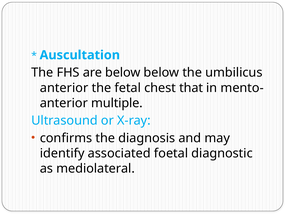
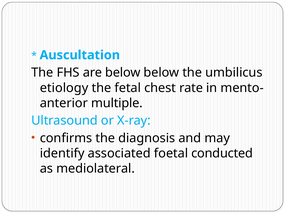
anterior at (64, 88): anterior -> etiology
that: that -> rate
diagnostic: diagnostic -> conducted
